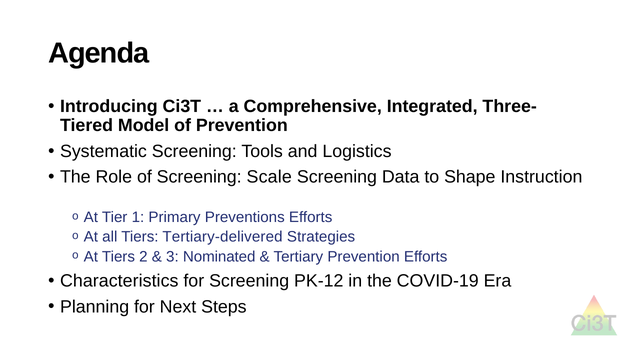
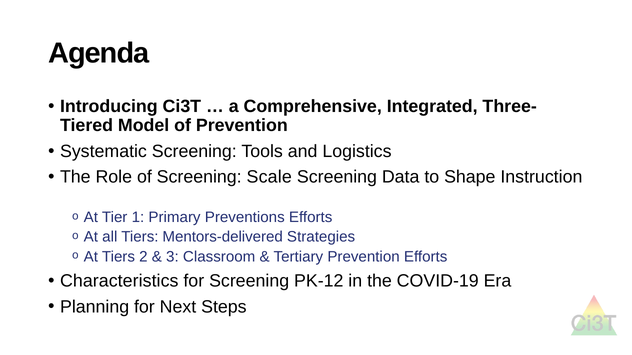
Tertiary-delivered: Tertiary-delivered -> Mentors-delivered
Nominated: Nominated -> Classroom
